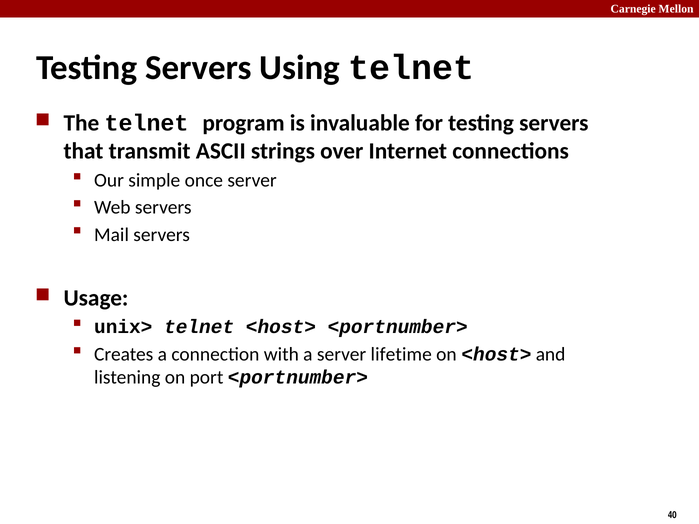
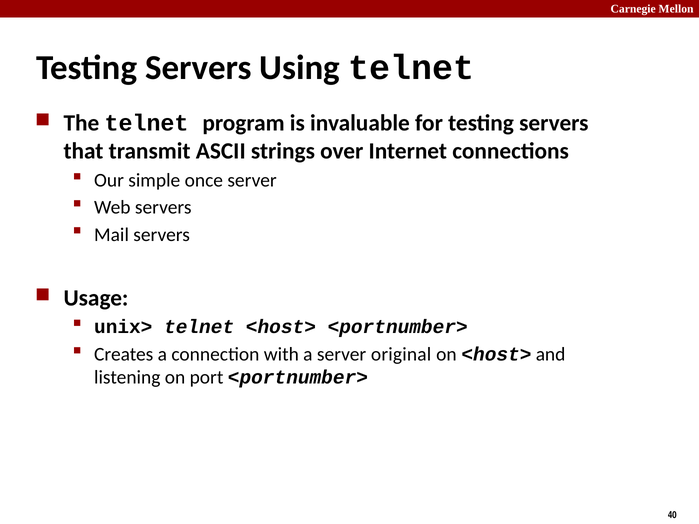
lifetime: lifetime -> original
